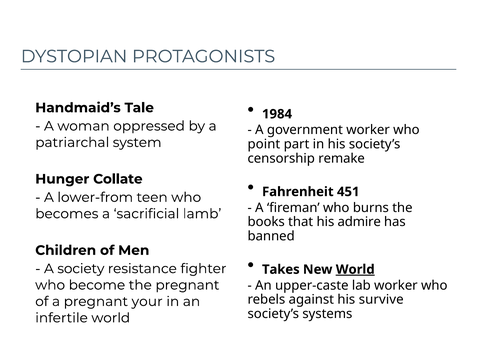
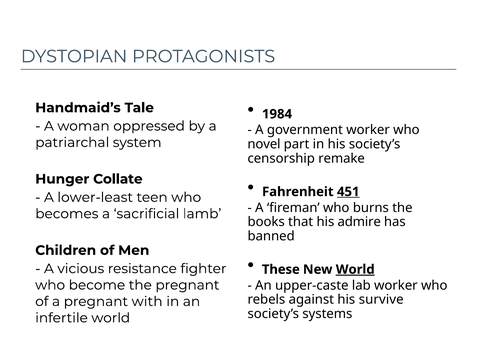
point: point -> novel
451 underline: none -> present
lower-from: lower-from -> lower-least
Takes: Takes -> These
society: society -> vicious
your: your -> with
